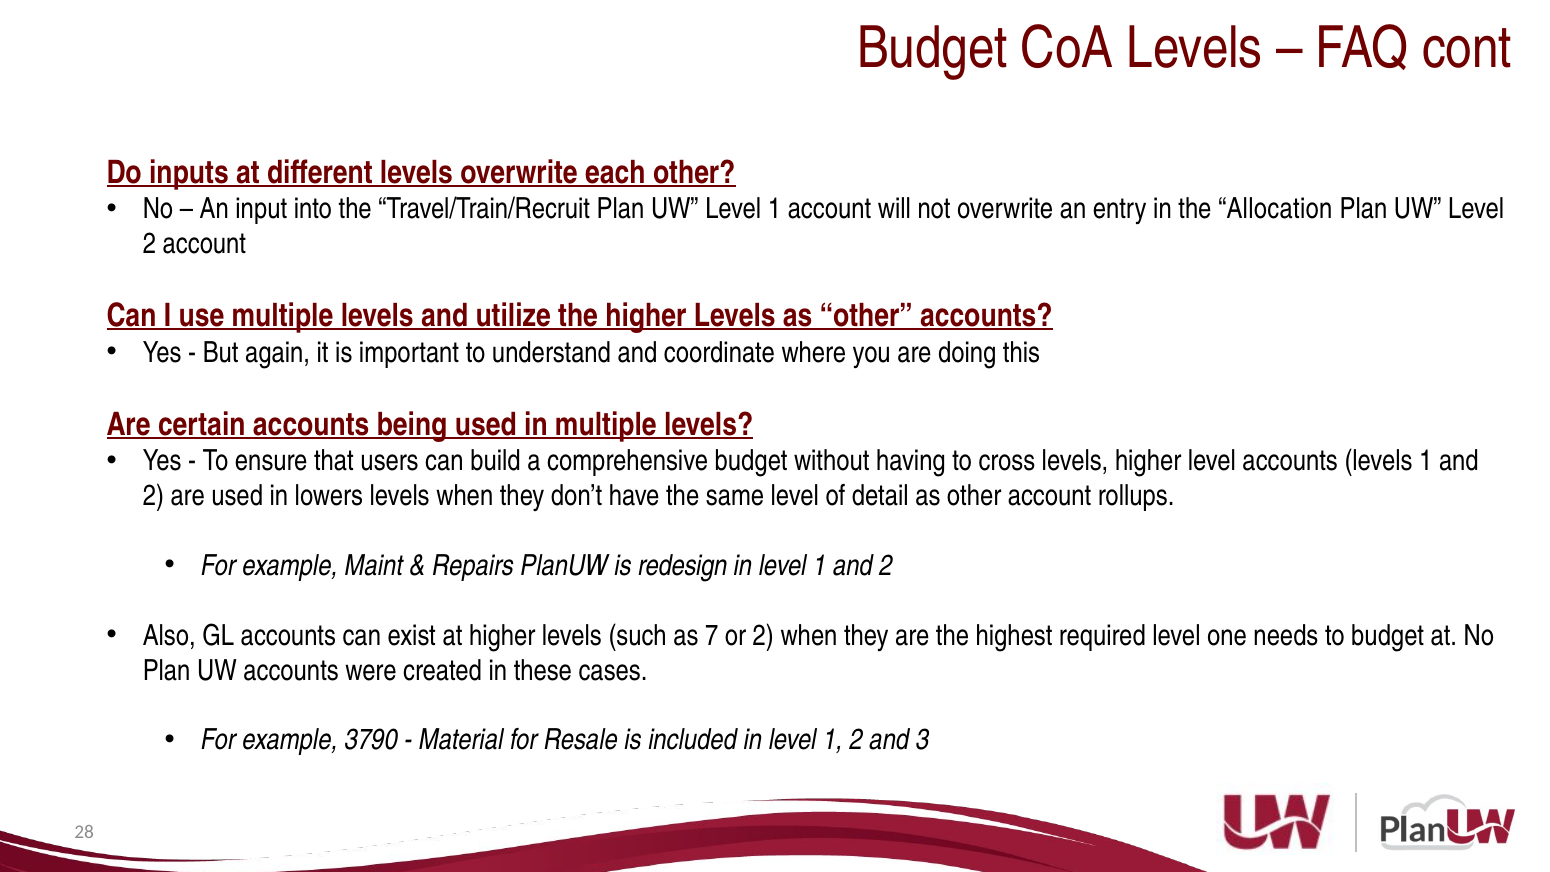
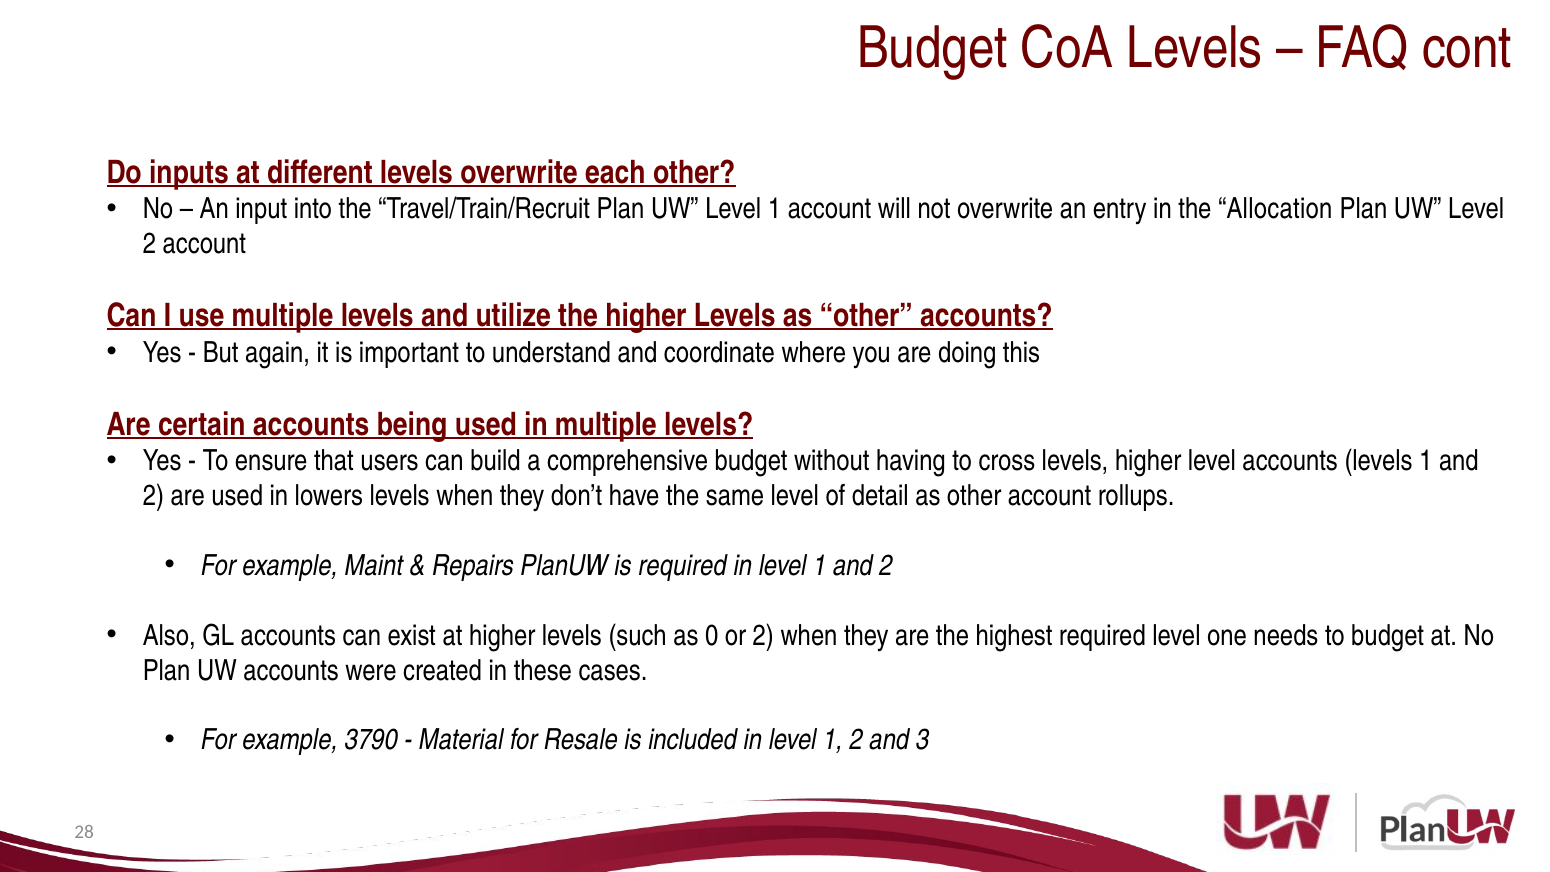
is redesign: redesign -> required
7: 7 -> 0
